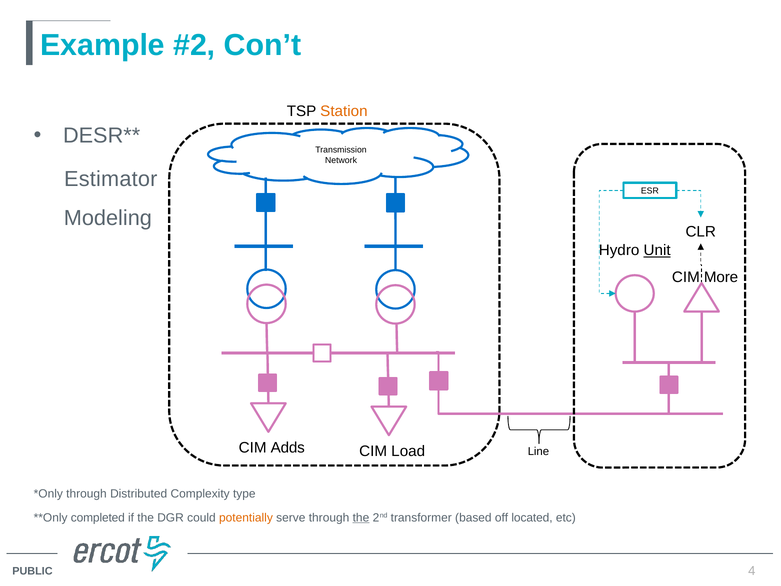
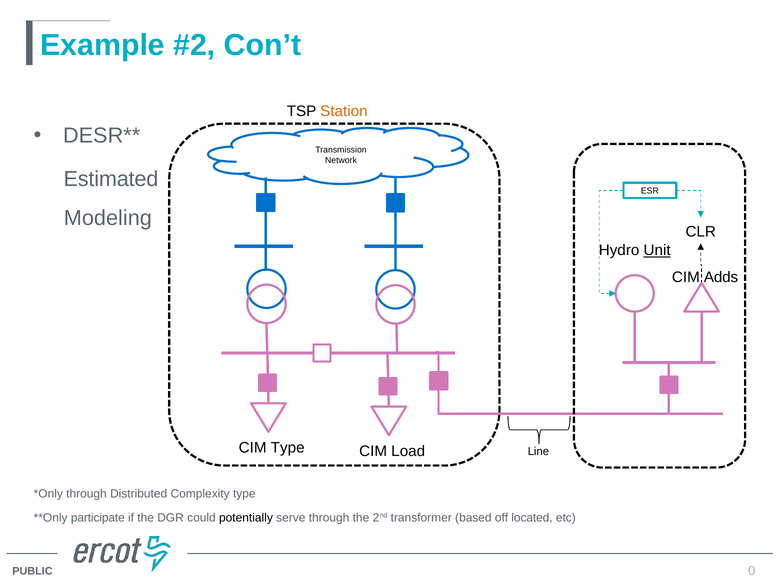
Estimator: Estimator -> Estimated
More: More -> Adds
CIM Adds: Adds -> Type
completed: completed -> participate
potentially colour: orange -> black
the at (361, 517) underline: present -> none
4: 4 -> 0
